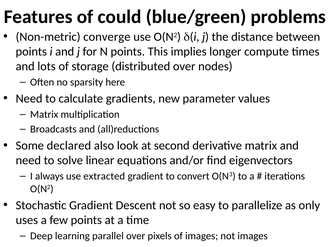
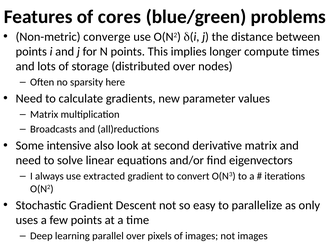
could: could -> cores
declared: declared -> intensive
